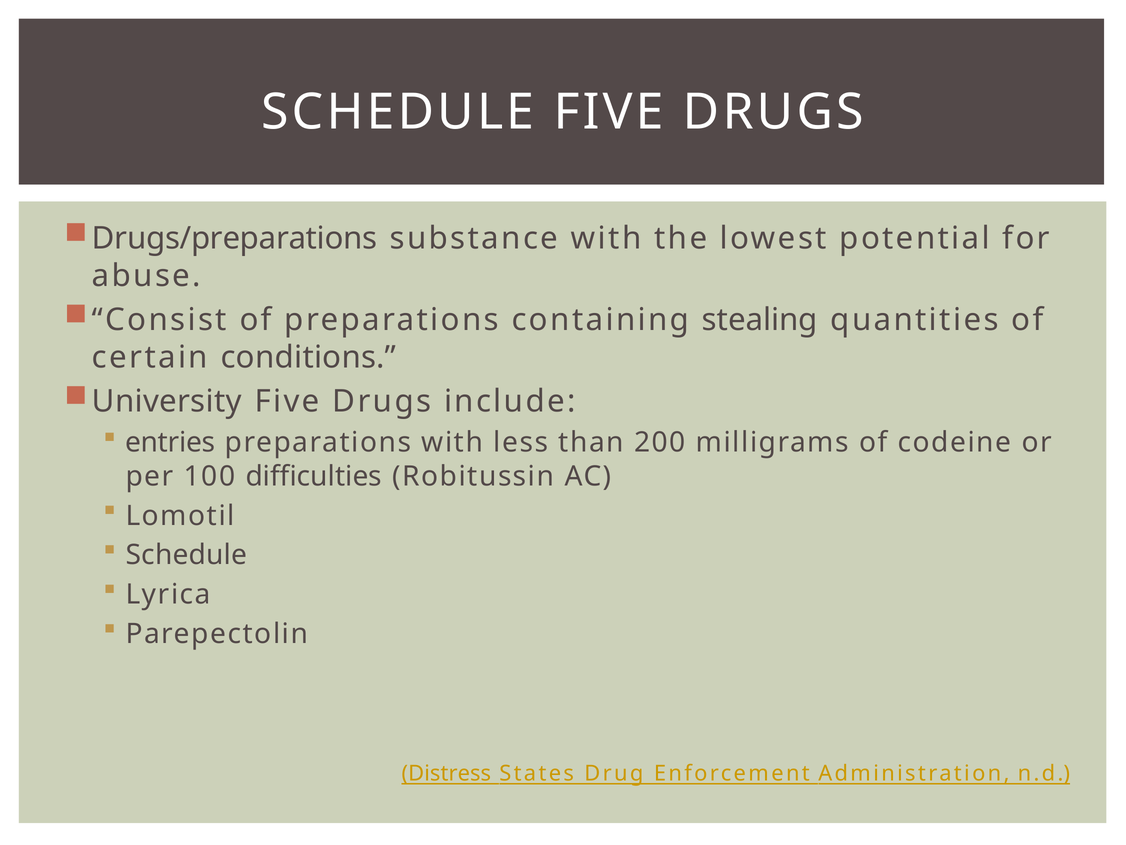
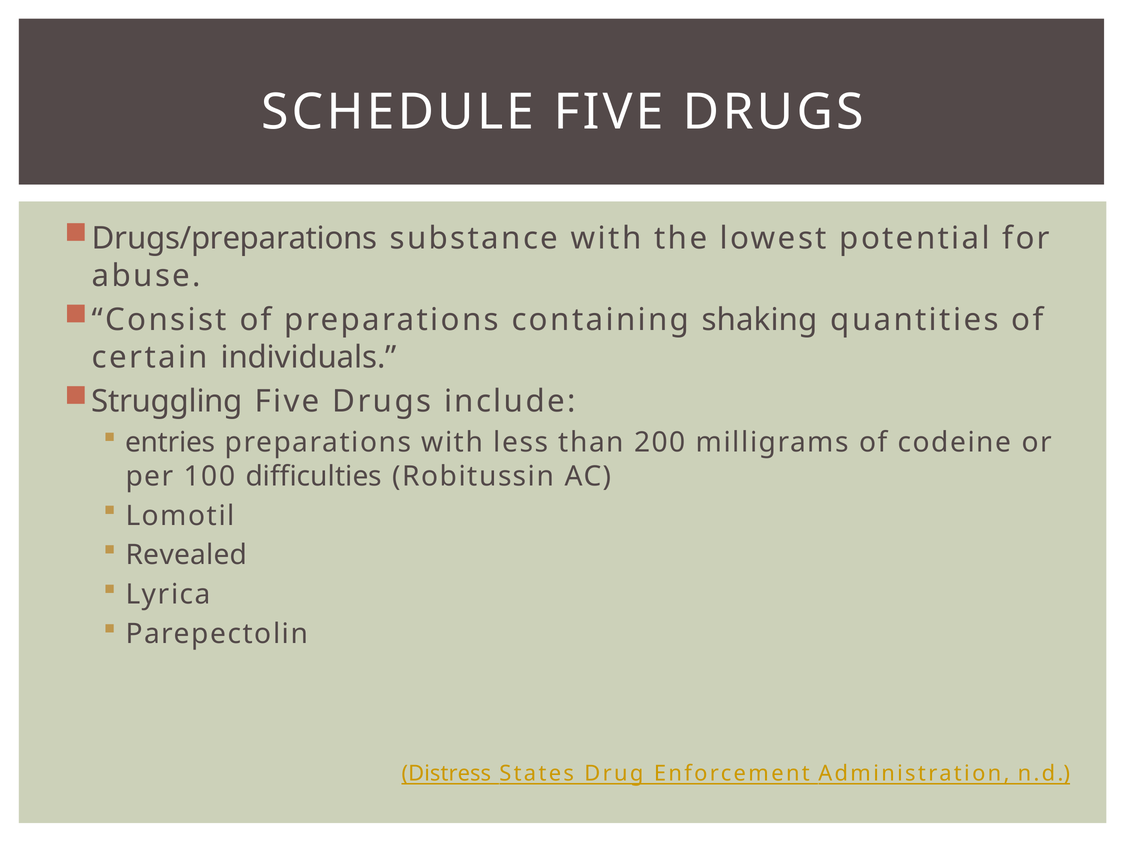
stealing: stealing -> shaking
conditions: conditions -> individuals
University: University -> Struggling
Schedule at (186, 555): Schedule -> Revealed
